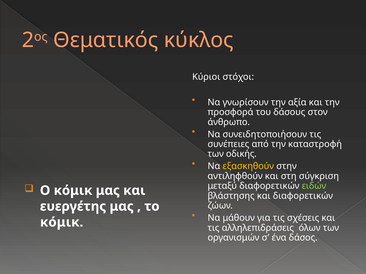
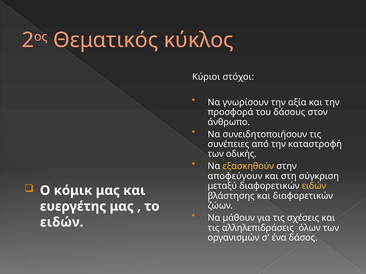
αντιληφθούν: αντιληφθούν -> αποφεύγουν
ειδών at (314, 186) colour: light green -> yellow
κόμικ at (62, 223): κόμικ -> ειδών
